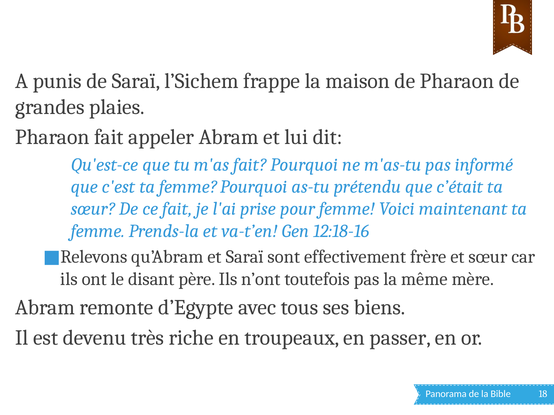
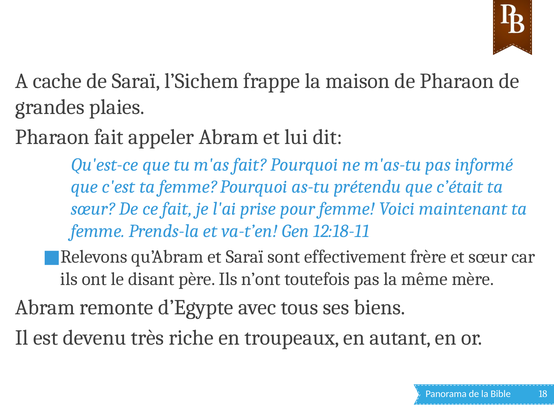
punis: punis -> cache
12:18-16: 12:18-16 -> 12:18-11
passer: passer -> autant
